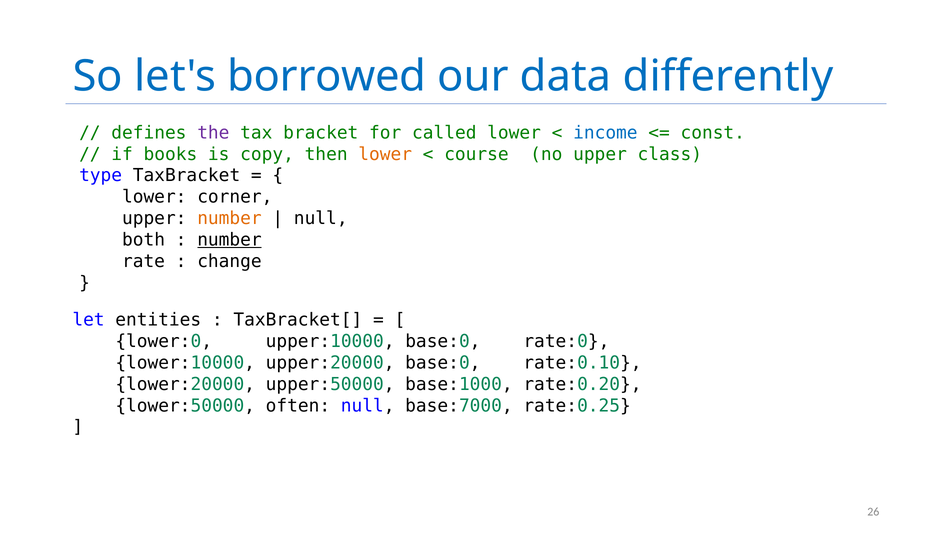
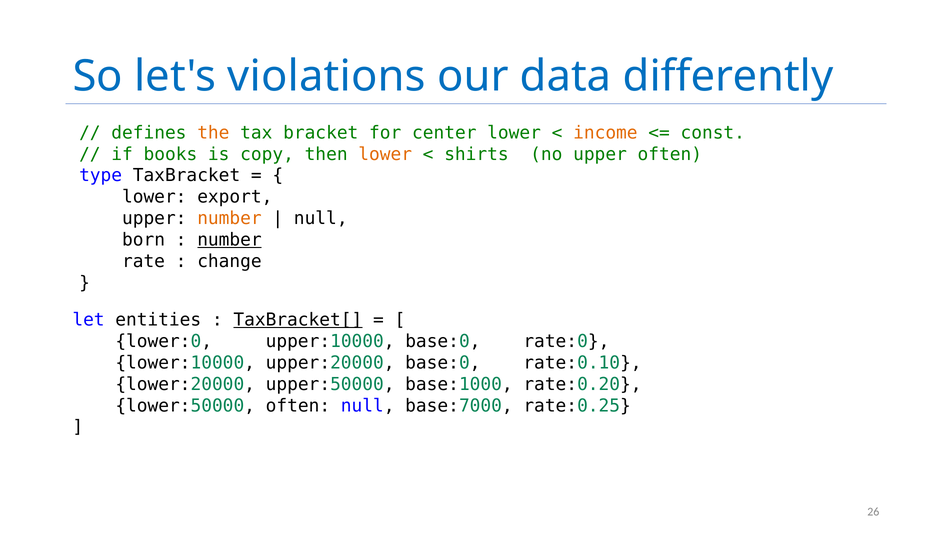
borrowed: borrowed -> violations
the colour: purple -> orange
called: called -> center
income colour: blue -> orange
course: course -> shirts
upper class: class -> often
corner: corner -> export
both: both -> born
TaxBracket[ underline: none -> present
